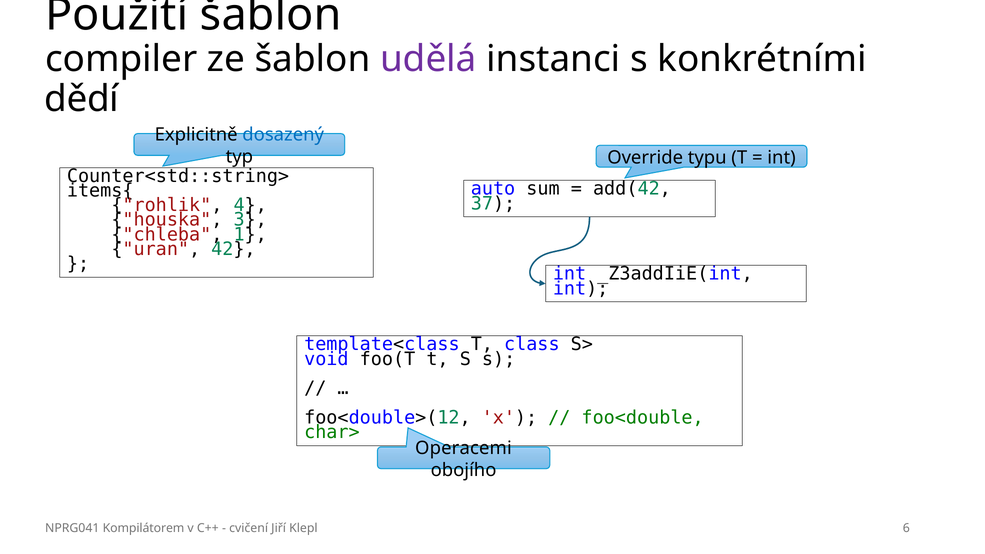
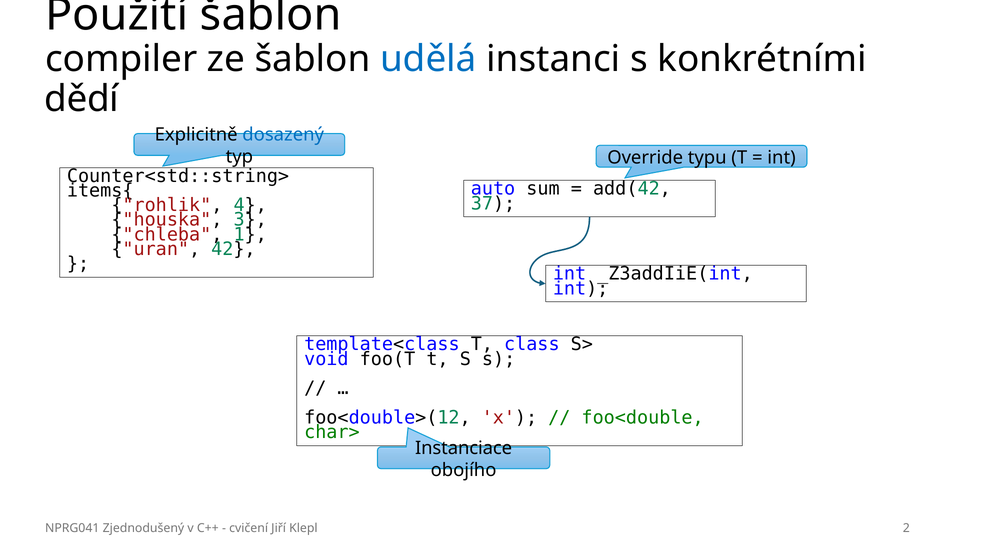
udělá colour: purple -> blue
Operacemi: Operacemi -> Instanciace
Kompilátorem: Kompilátorem -> Zjednodušený
6: 6 -> 2
